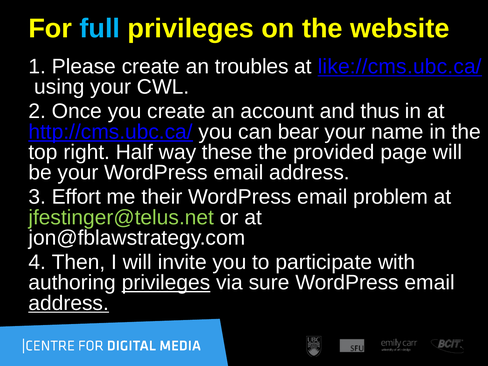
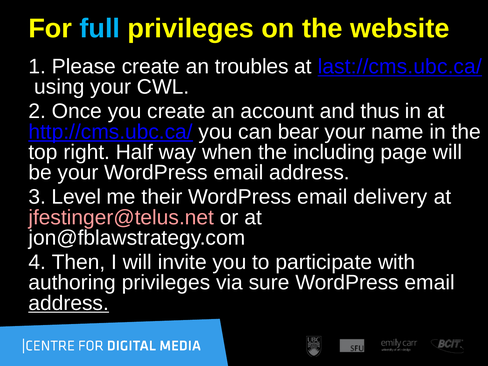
like://cms.ubc.ca/: like://cms.ubc.ca/ -> last://cms.ubc.ca/
these: these -> when
provided: provided -> including
Effort: Effort -> Level
problem: problem -> delivery
jfestinger@telus.net colour: light green -> pink
privileges at (166, 283) underline: present -> none
